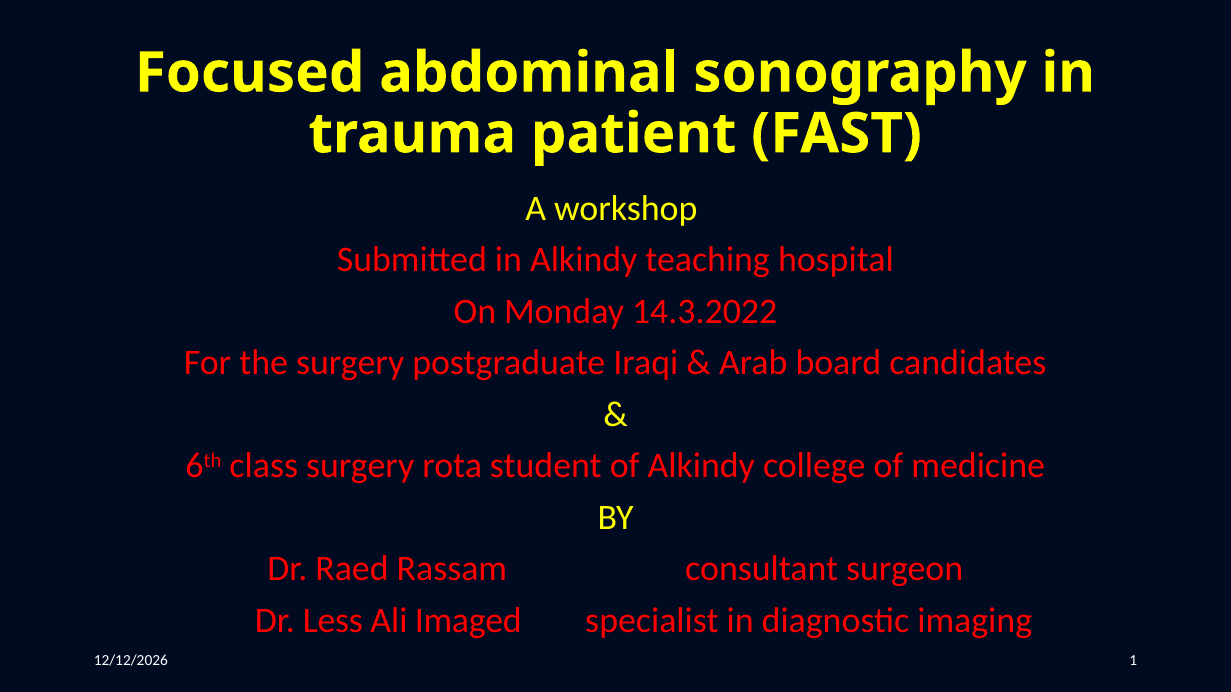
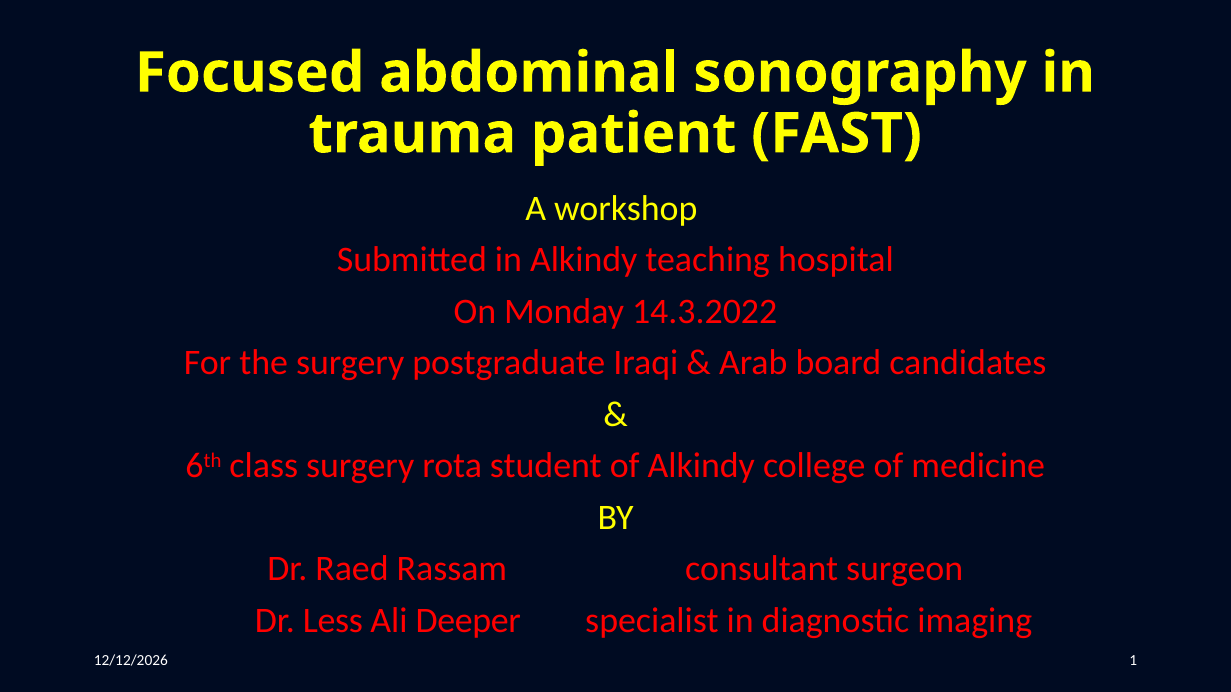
Imaged: Imaged -> Deeper
